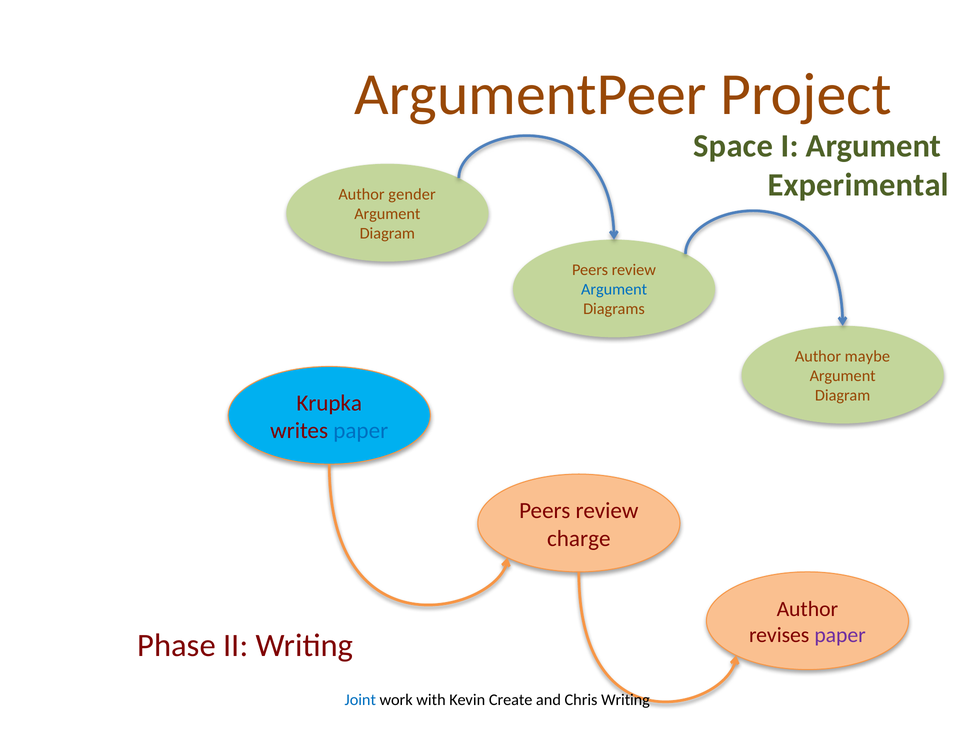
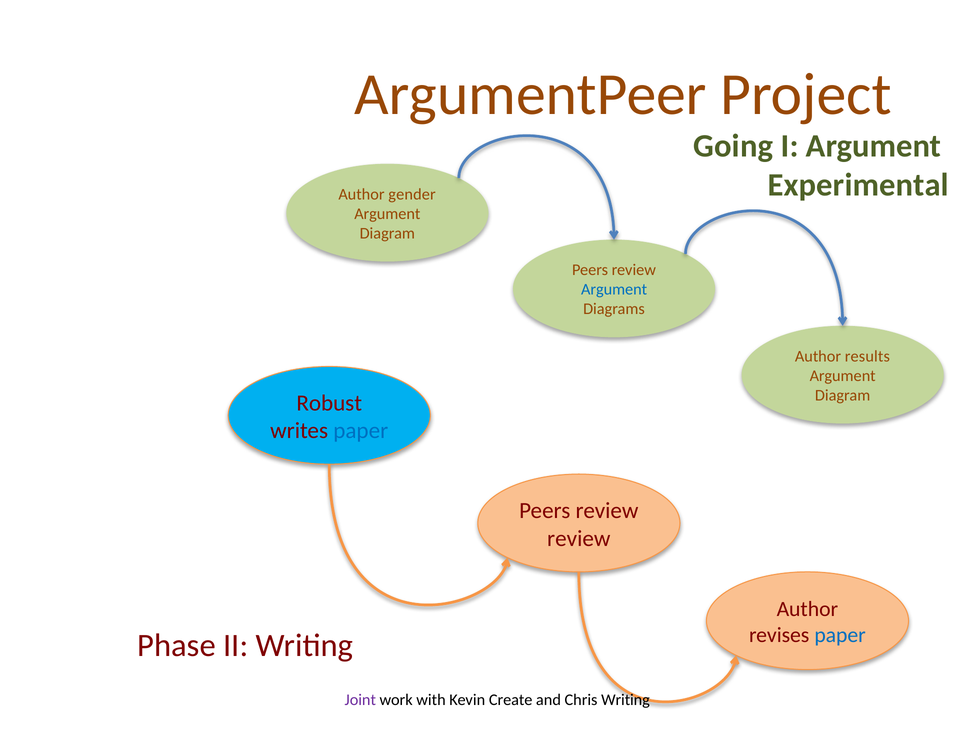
Space: Space -> Going
maybe: maybe -> results
Krupka: Krupka -> Robust
charge at (579, 539): charge -> review
paper at (840, 636) colour: purple -> blue
Joint colour: blue -> purple
